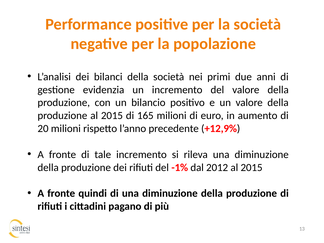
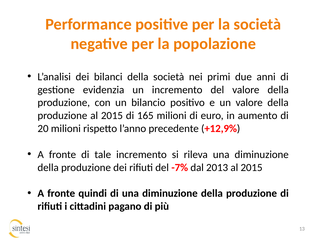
-1%: -1% -> -7%
2012: 2012 -> 2013
